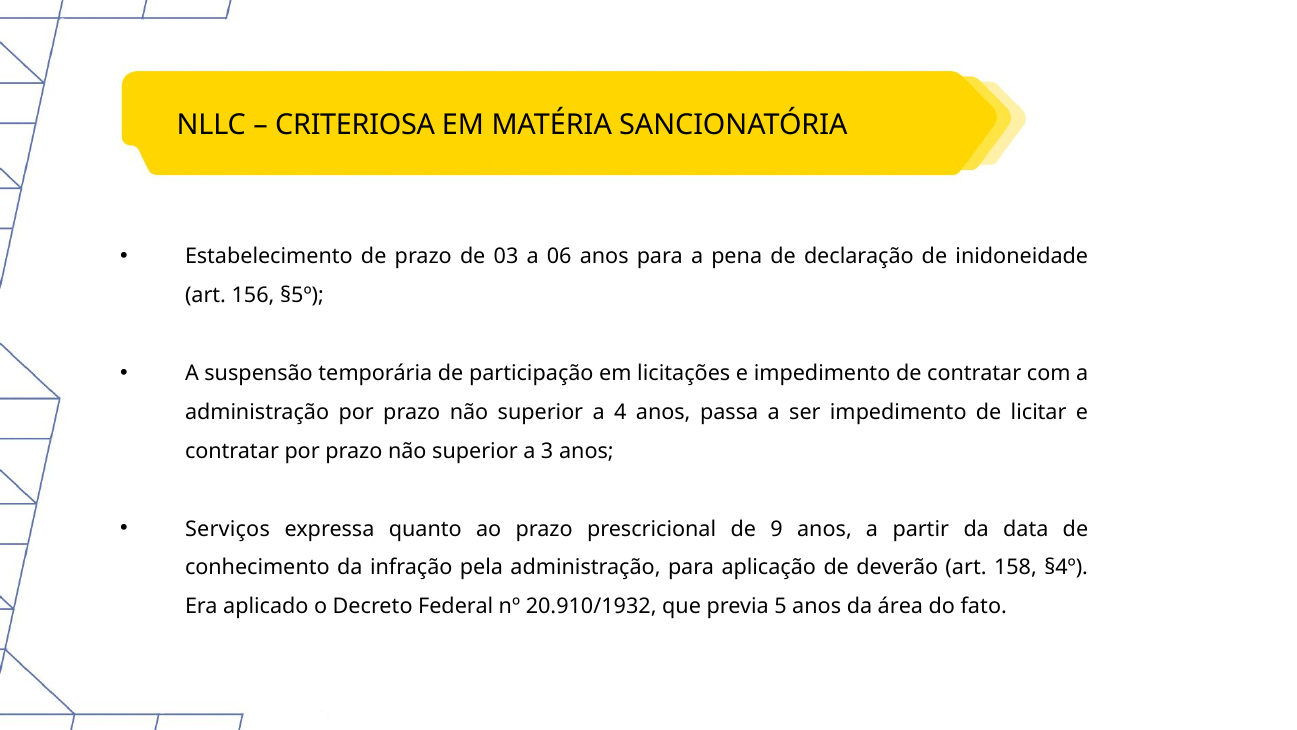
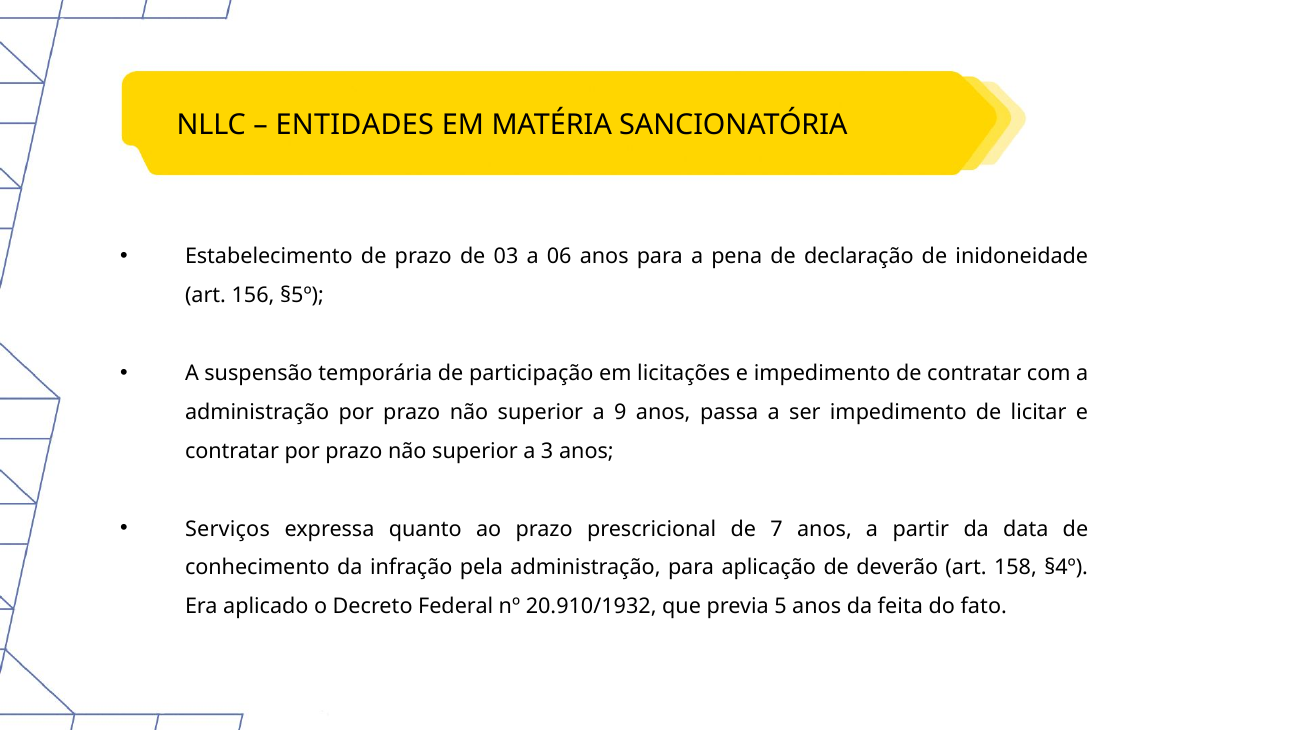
CRITERIOSA: CRITERIOSA -> ENTIDADES
4: 4 -> 9
9: 9 -> 7
área: área -> feita
